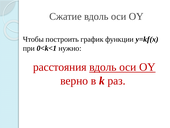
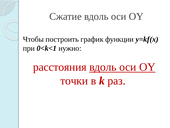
верно: верно -> точки
